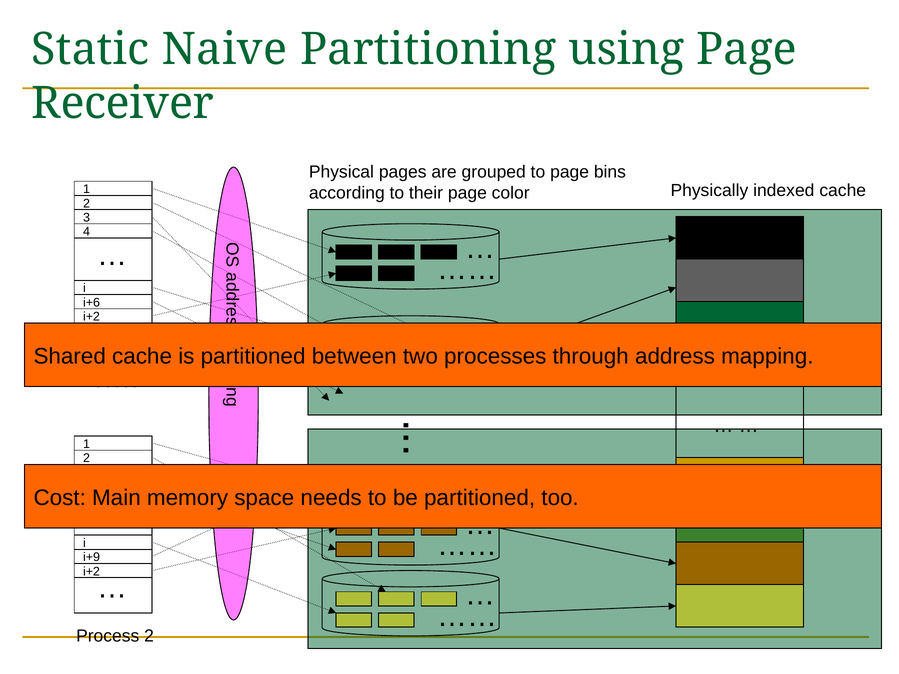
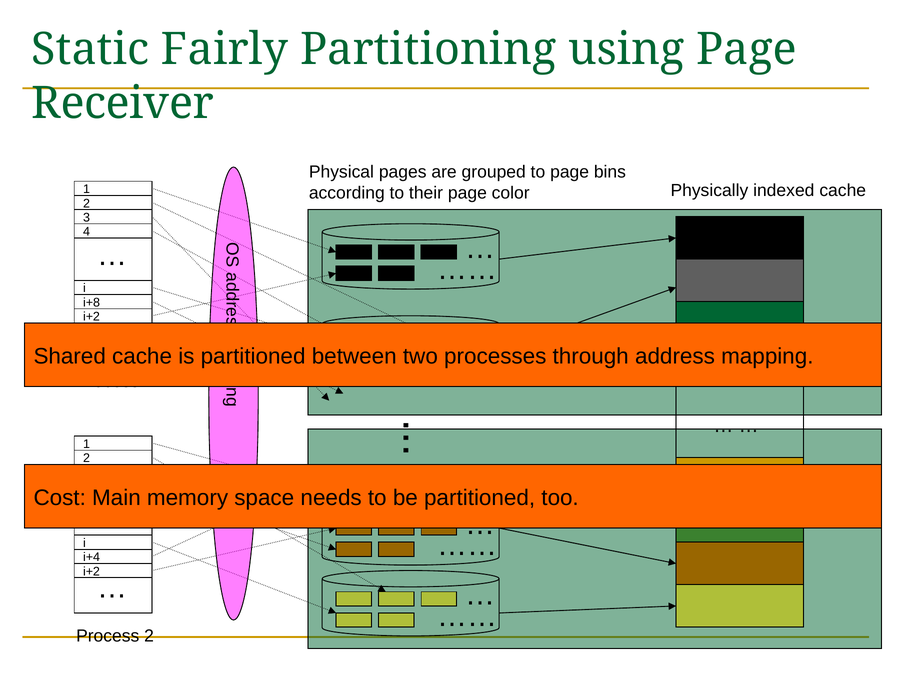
Naive: Naive -> Fairly
i+6: i+6 -> i+8
i+9: i+9 -> i+4
